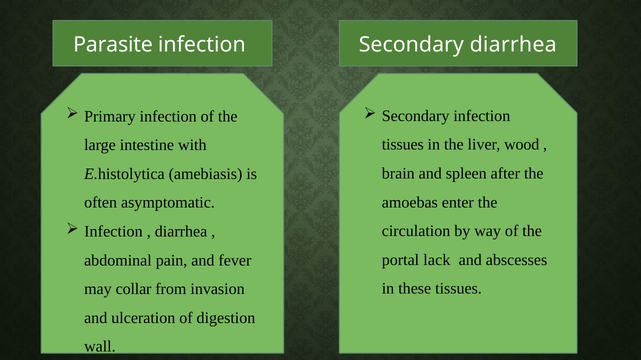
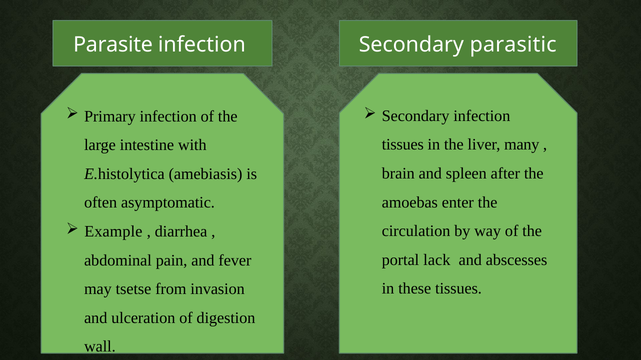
Secondary diarrhea: diarrhea -> parasitic
wood: wood -> many
Infection at (113, 232): Infection -> Example
collar: collar -> tsetse
